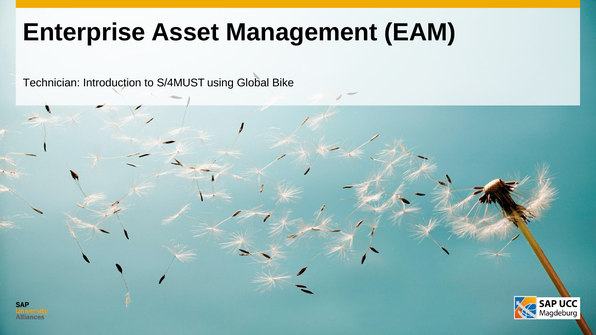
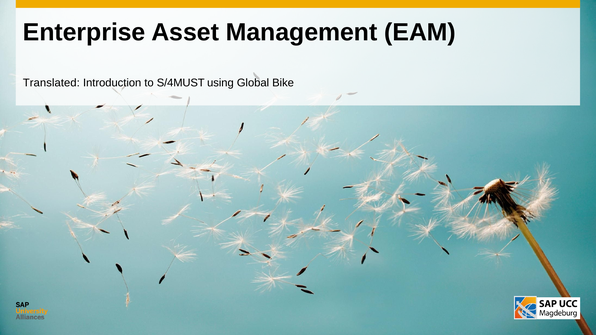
Technician: Technician -> Translated
